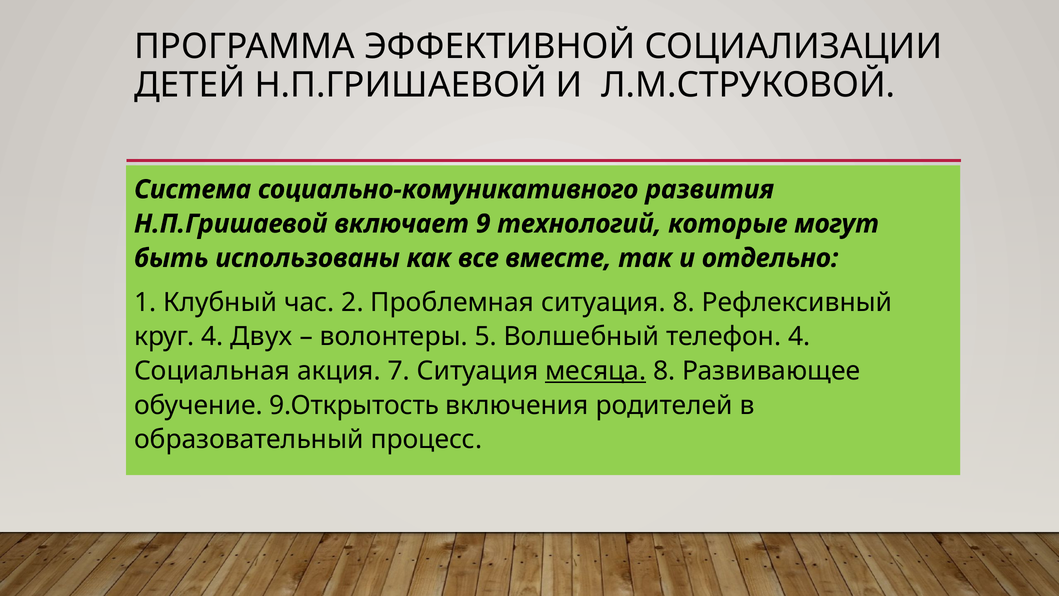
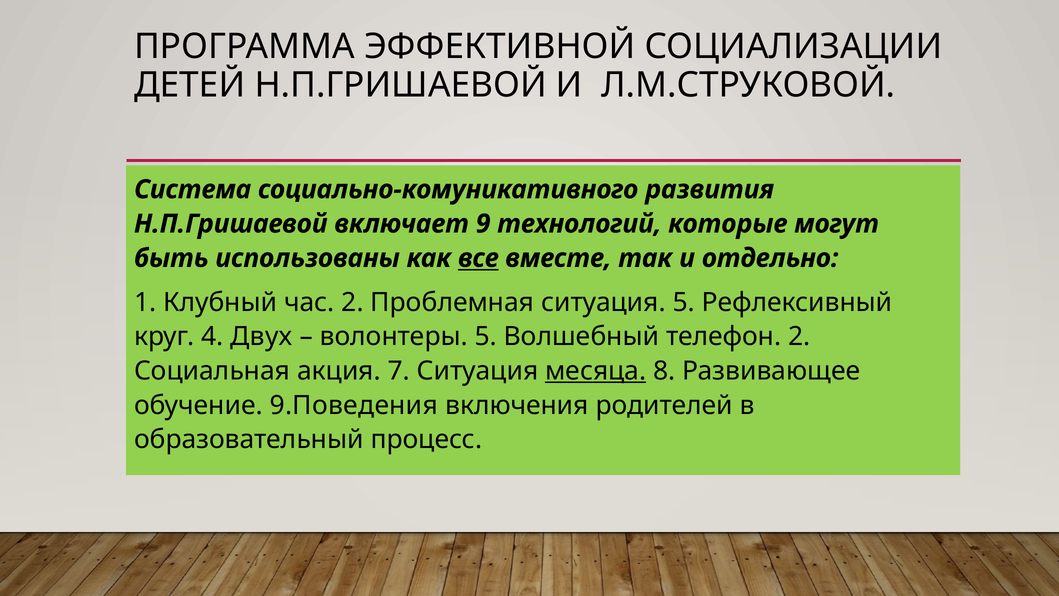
все underline: none -> present
ситуация 8: 8 -> 5
телефон 4: 4 -> 2
9.Открытость: 9.Открытость -> 9.Поведения
